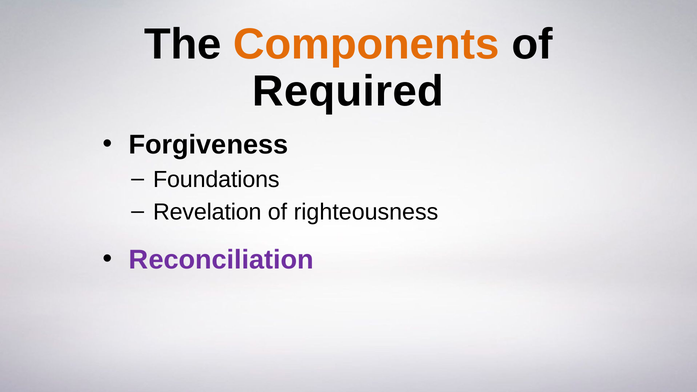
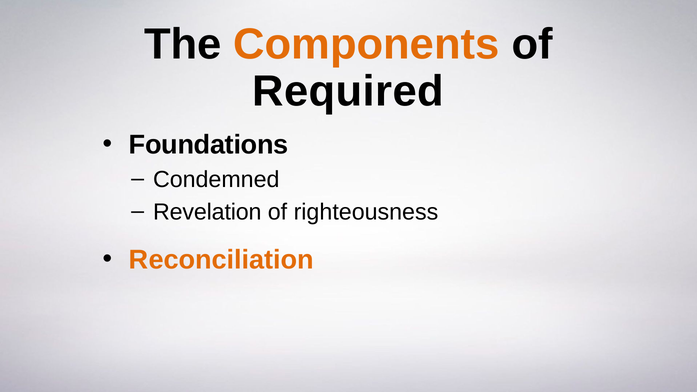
Forgiveness: Forgiveness -> Foundations
Foundations: Foundations -> Condemned
Reconciliation colour: purple -> orange
